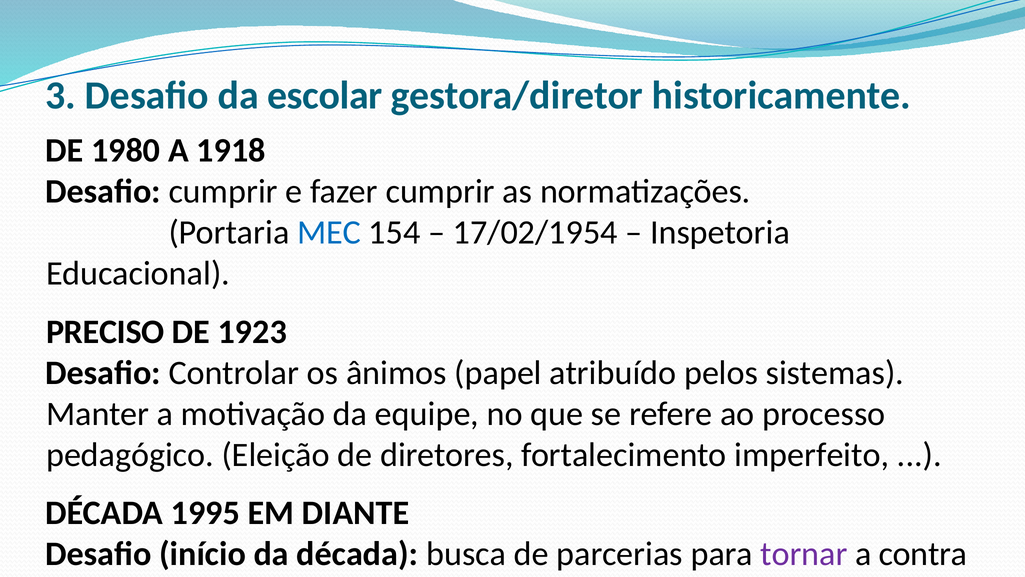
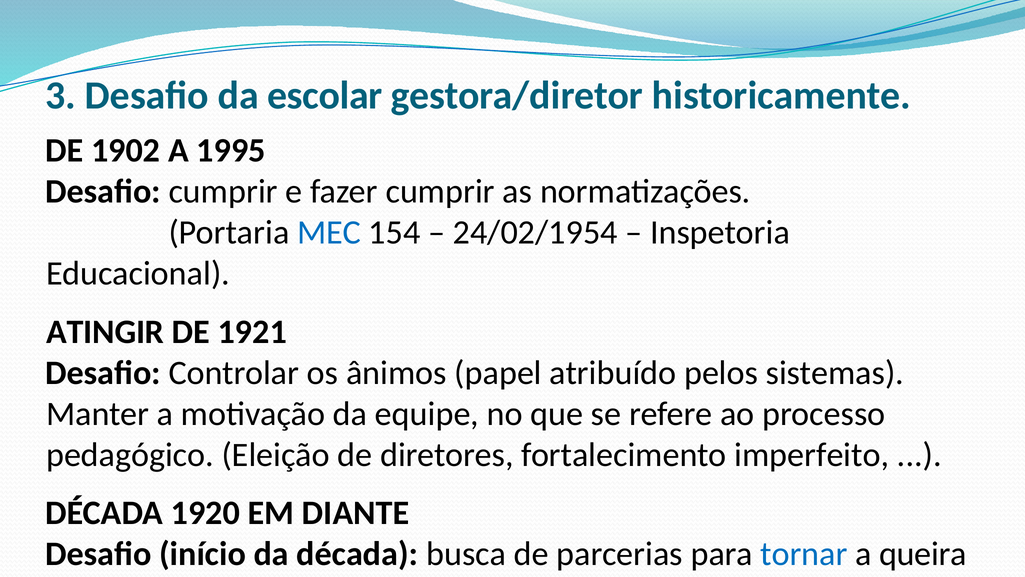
1980: 1980 -> 1902
1918: 1918 -> 1995
17/02/1954: 17/02/1954 -> 24/02/1954
PRECISO: PRECISO -> ATINGIR
1923: 1923 -> 1921
1995: 1995 -> 1920
tornar colour: purple -> blue
contra: contra -> queira
